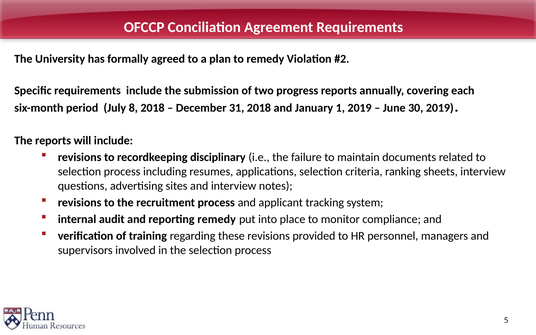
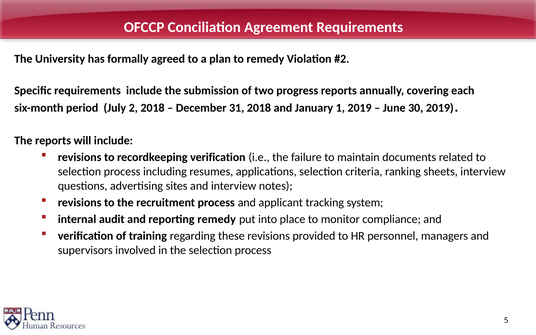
8: 8 -> 2
recordkeeping disciplinary: disciplinary -> verification
